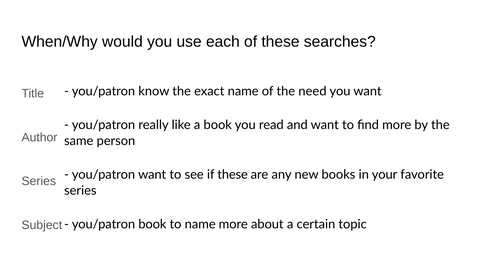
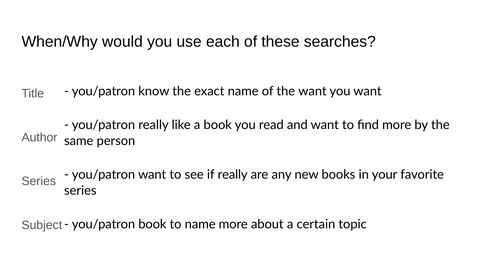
the need: need -> want
if these: these -> really
